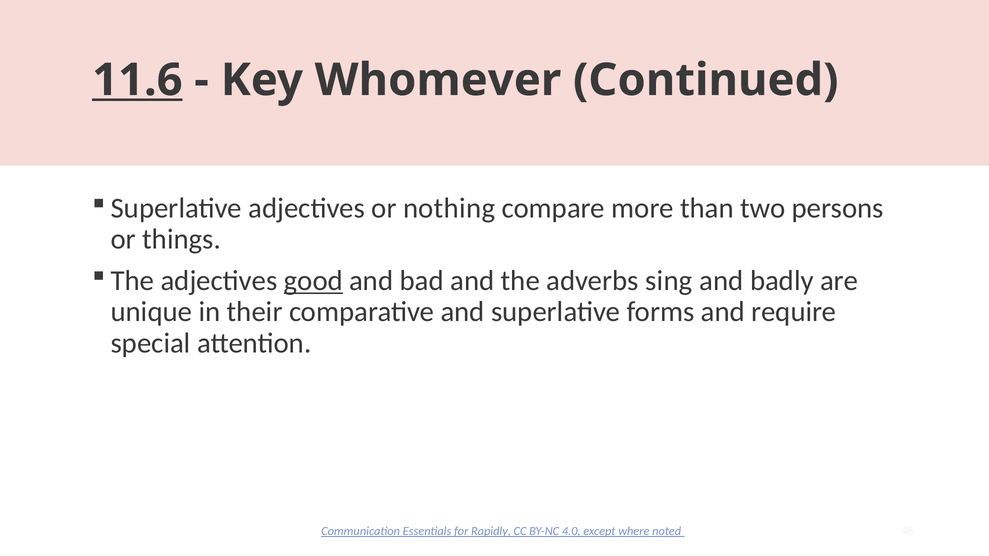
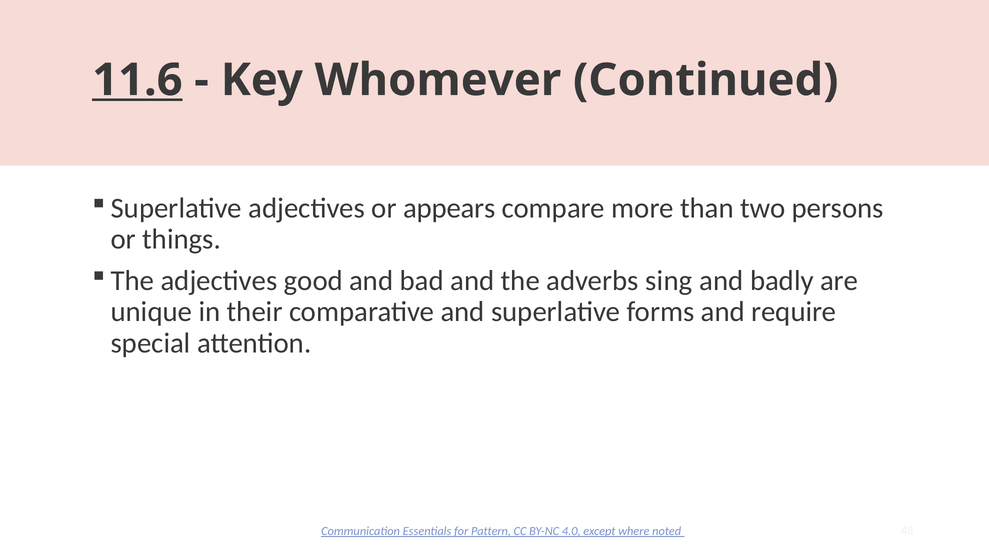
nothing: nothing -> appears
good underline: present -> none
Rapidly: Rapidly -> Pattern
